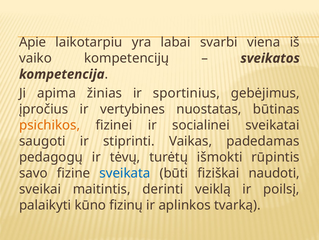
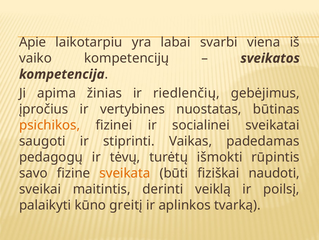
sportinius: sportinius -> riedlenčių
sveikata colour: blue -> orange
fizinų: fizinų -> greitį
